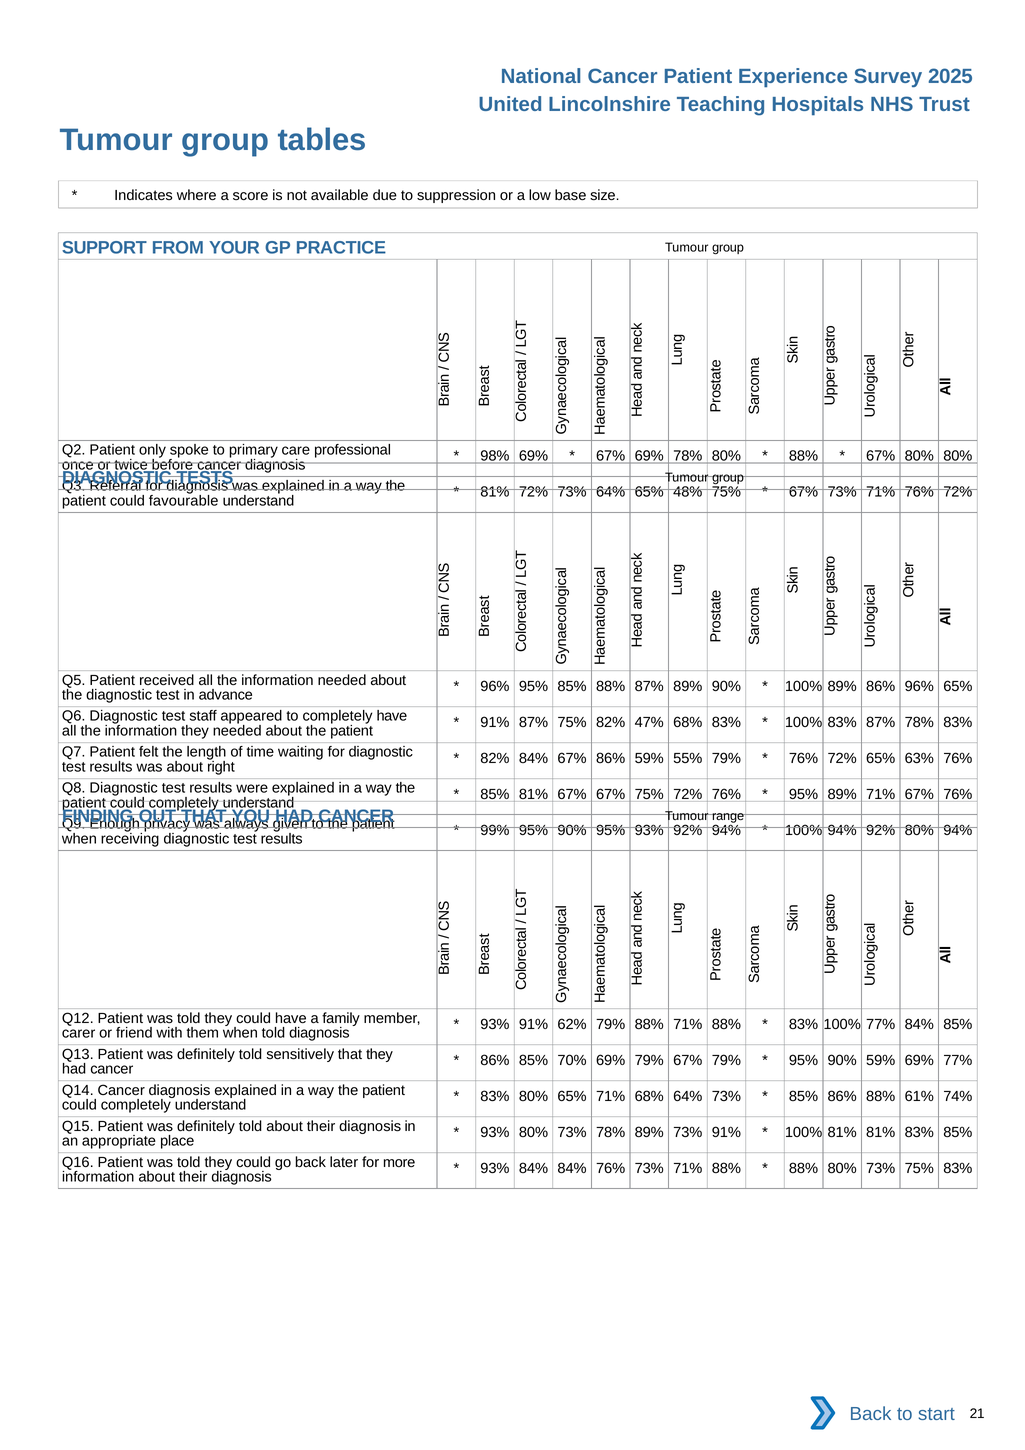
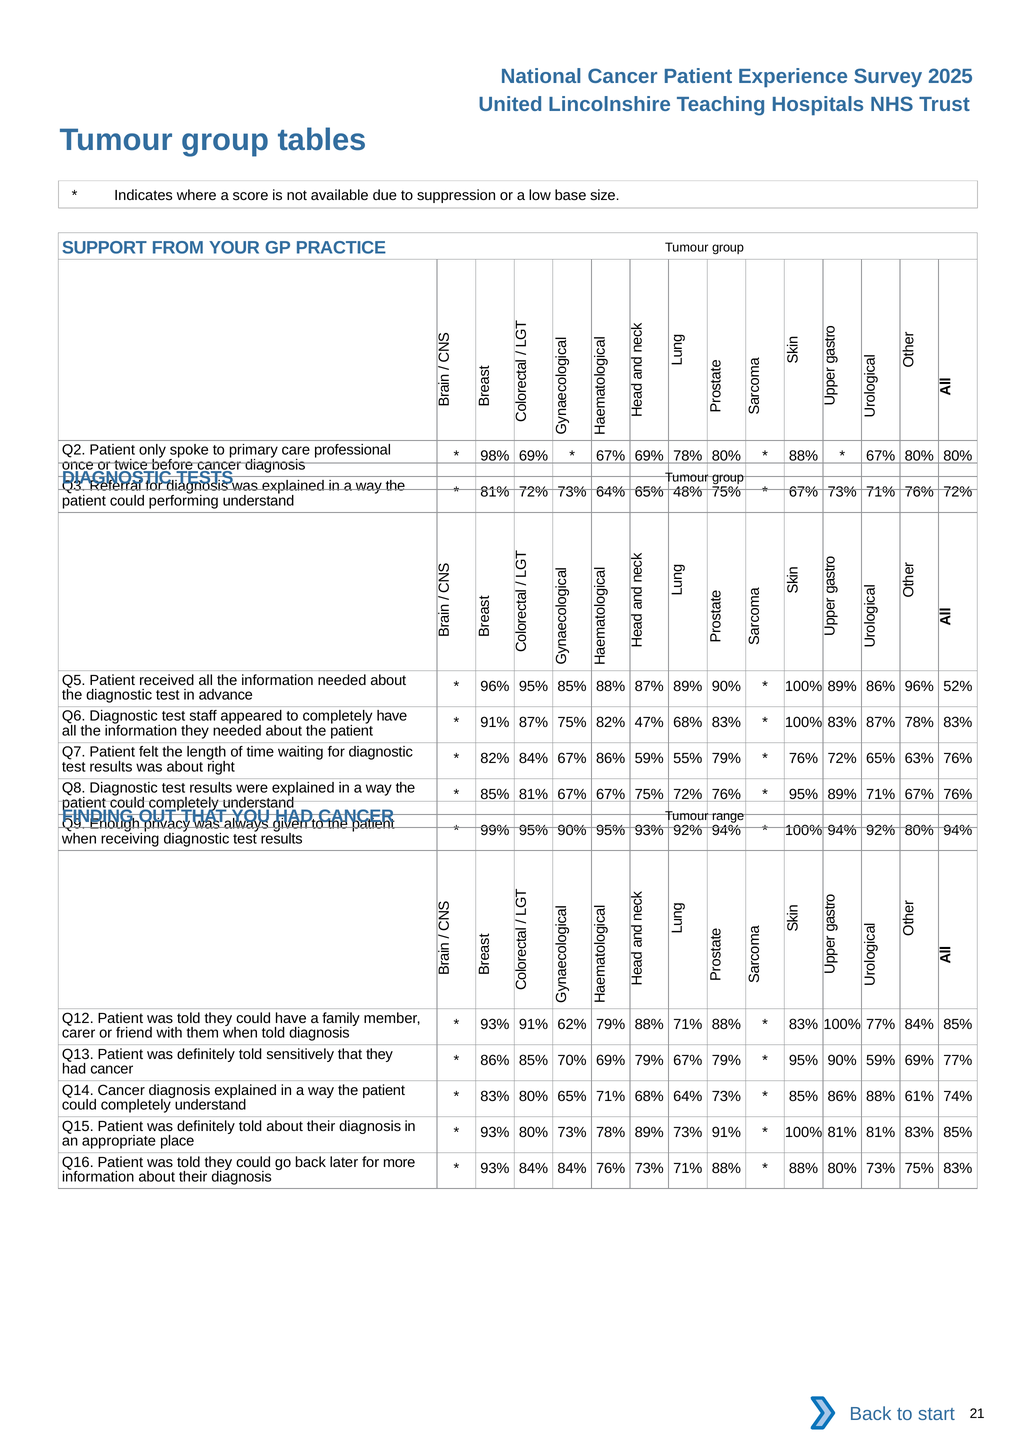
favourable: favourable -> performing
96% 65%: 65% -> 52%
